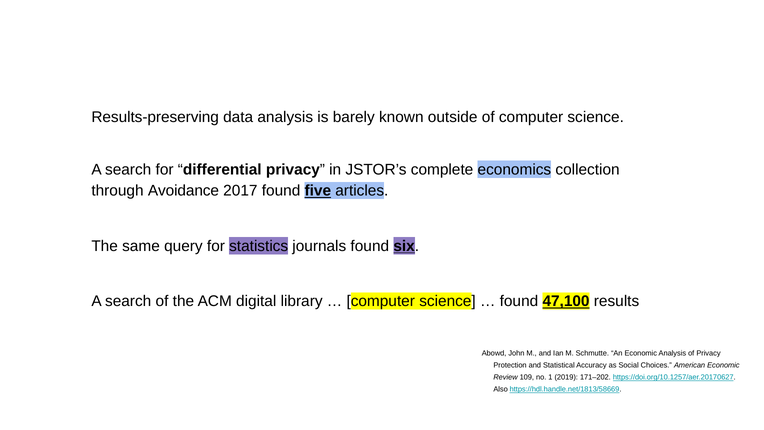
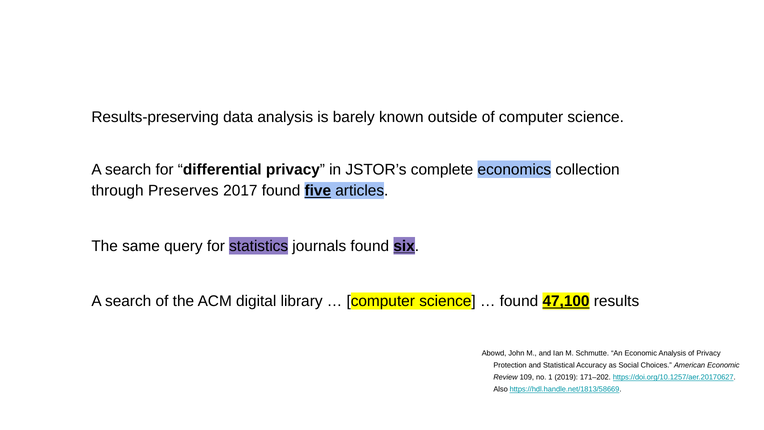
Avoidance: Avoidance -> Preserves
